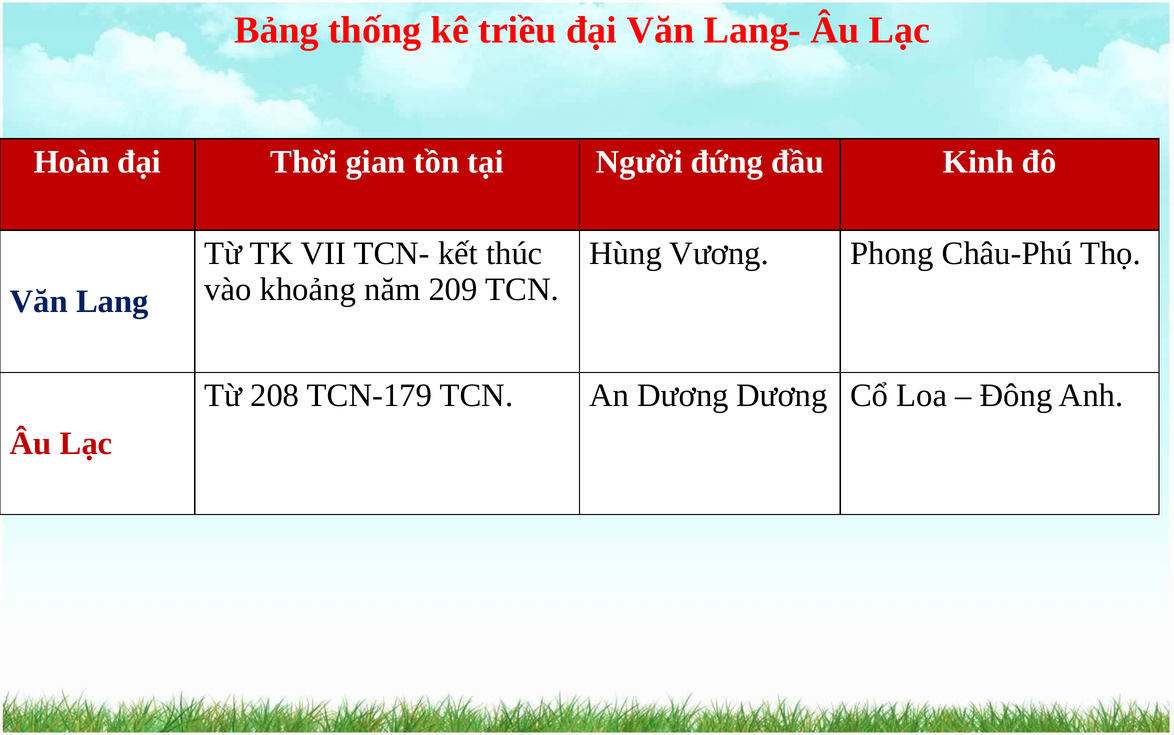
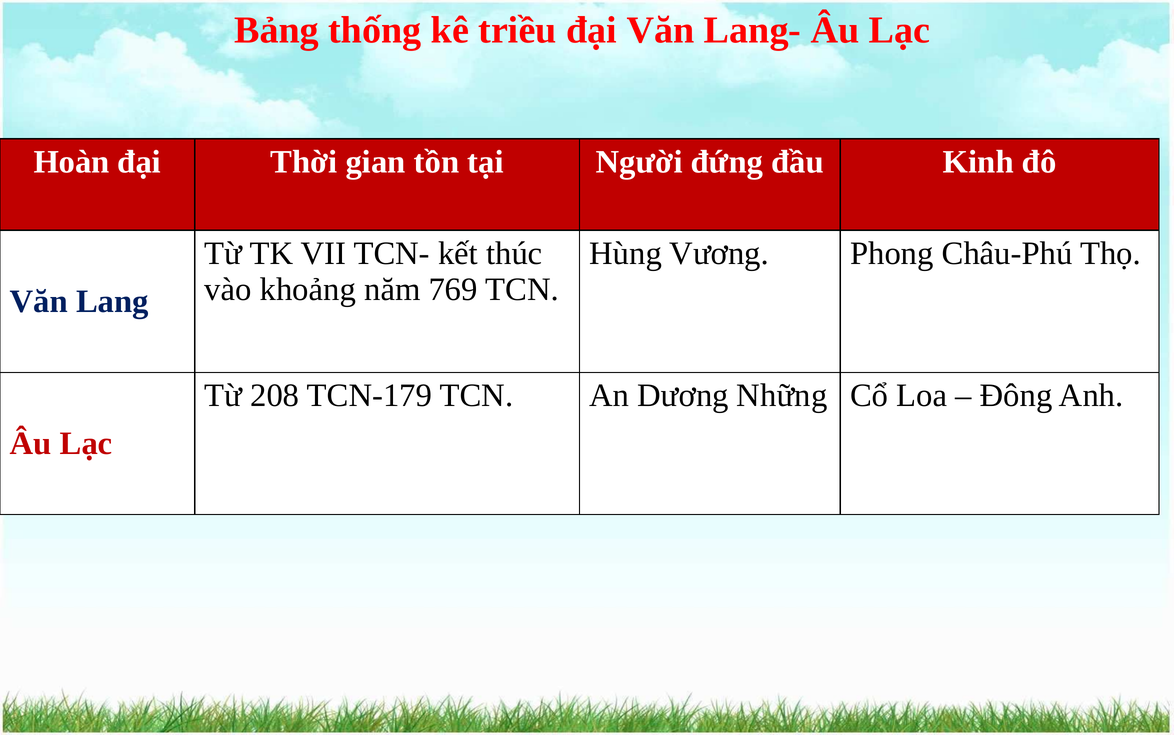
209: 209 -> 769
Dương Dương: Dương -> Những
